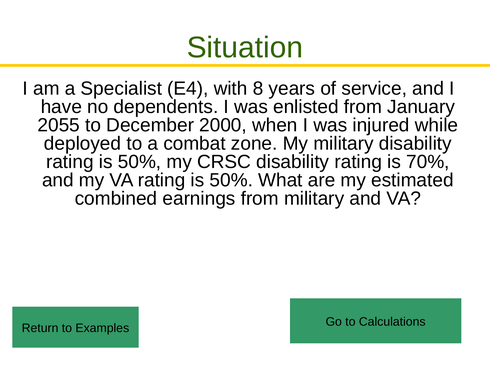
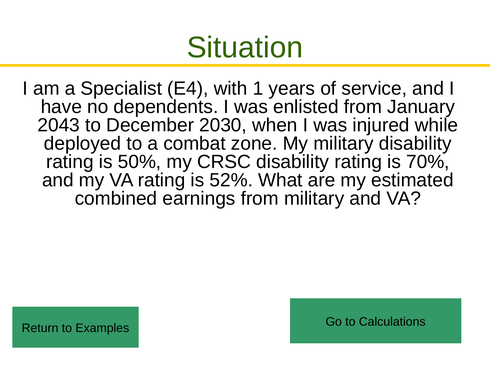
8: 8 -> 1
2055: 2055 -> 2043
2000: 2000 -> 2030
VA rating is 50%: 50% -> 52%
